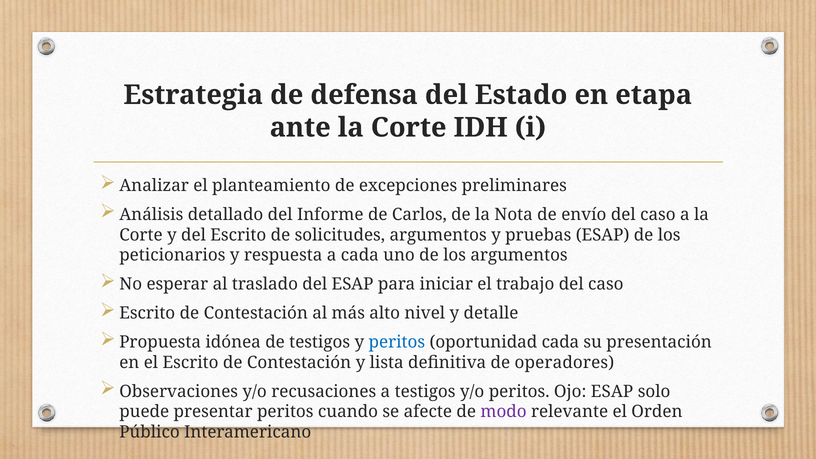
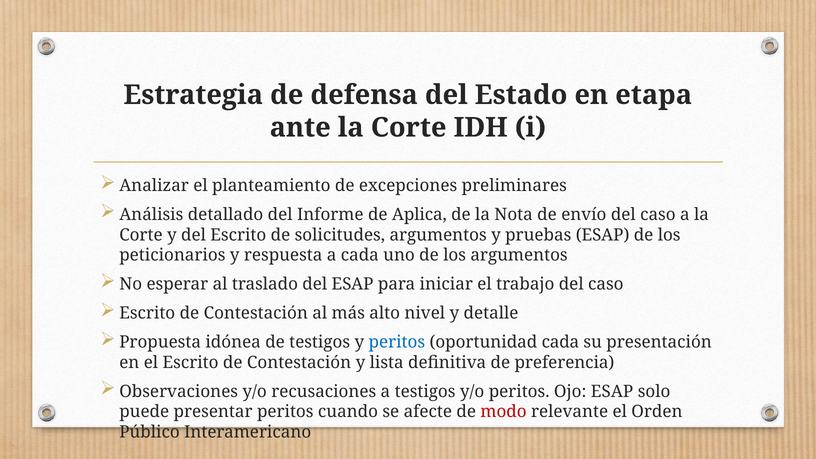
Carlos: Carlos -> Aplica
operadores: operadores -> preferencia
modo colour: purple -> red
